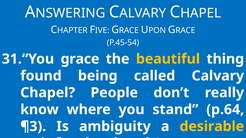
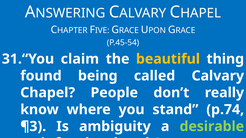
grace: grace -> claim
p.64: p.64 -> p.74
desirable colour: yellow -> light green
